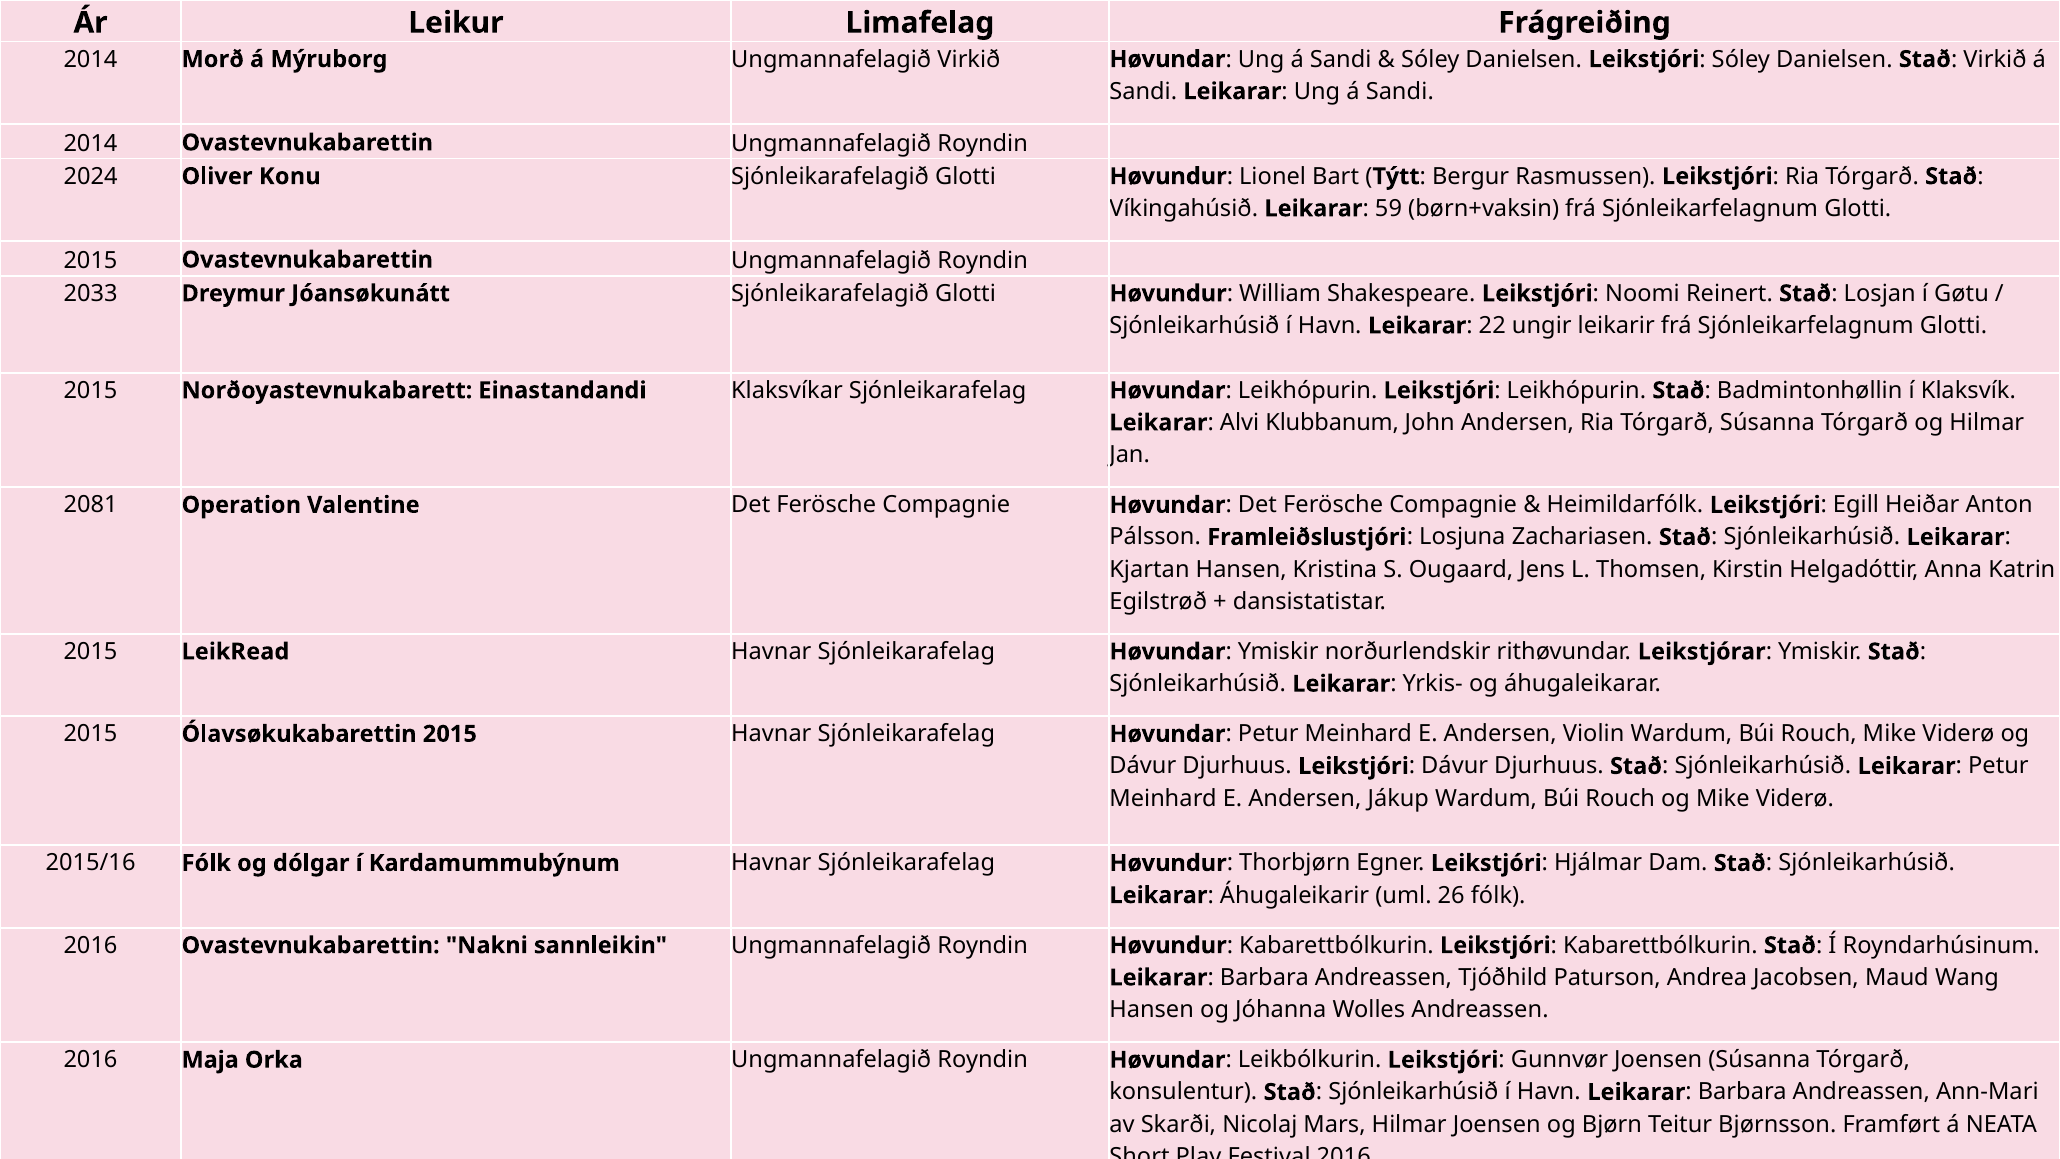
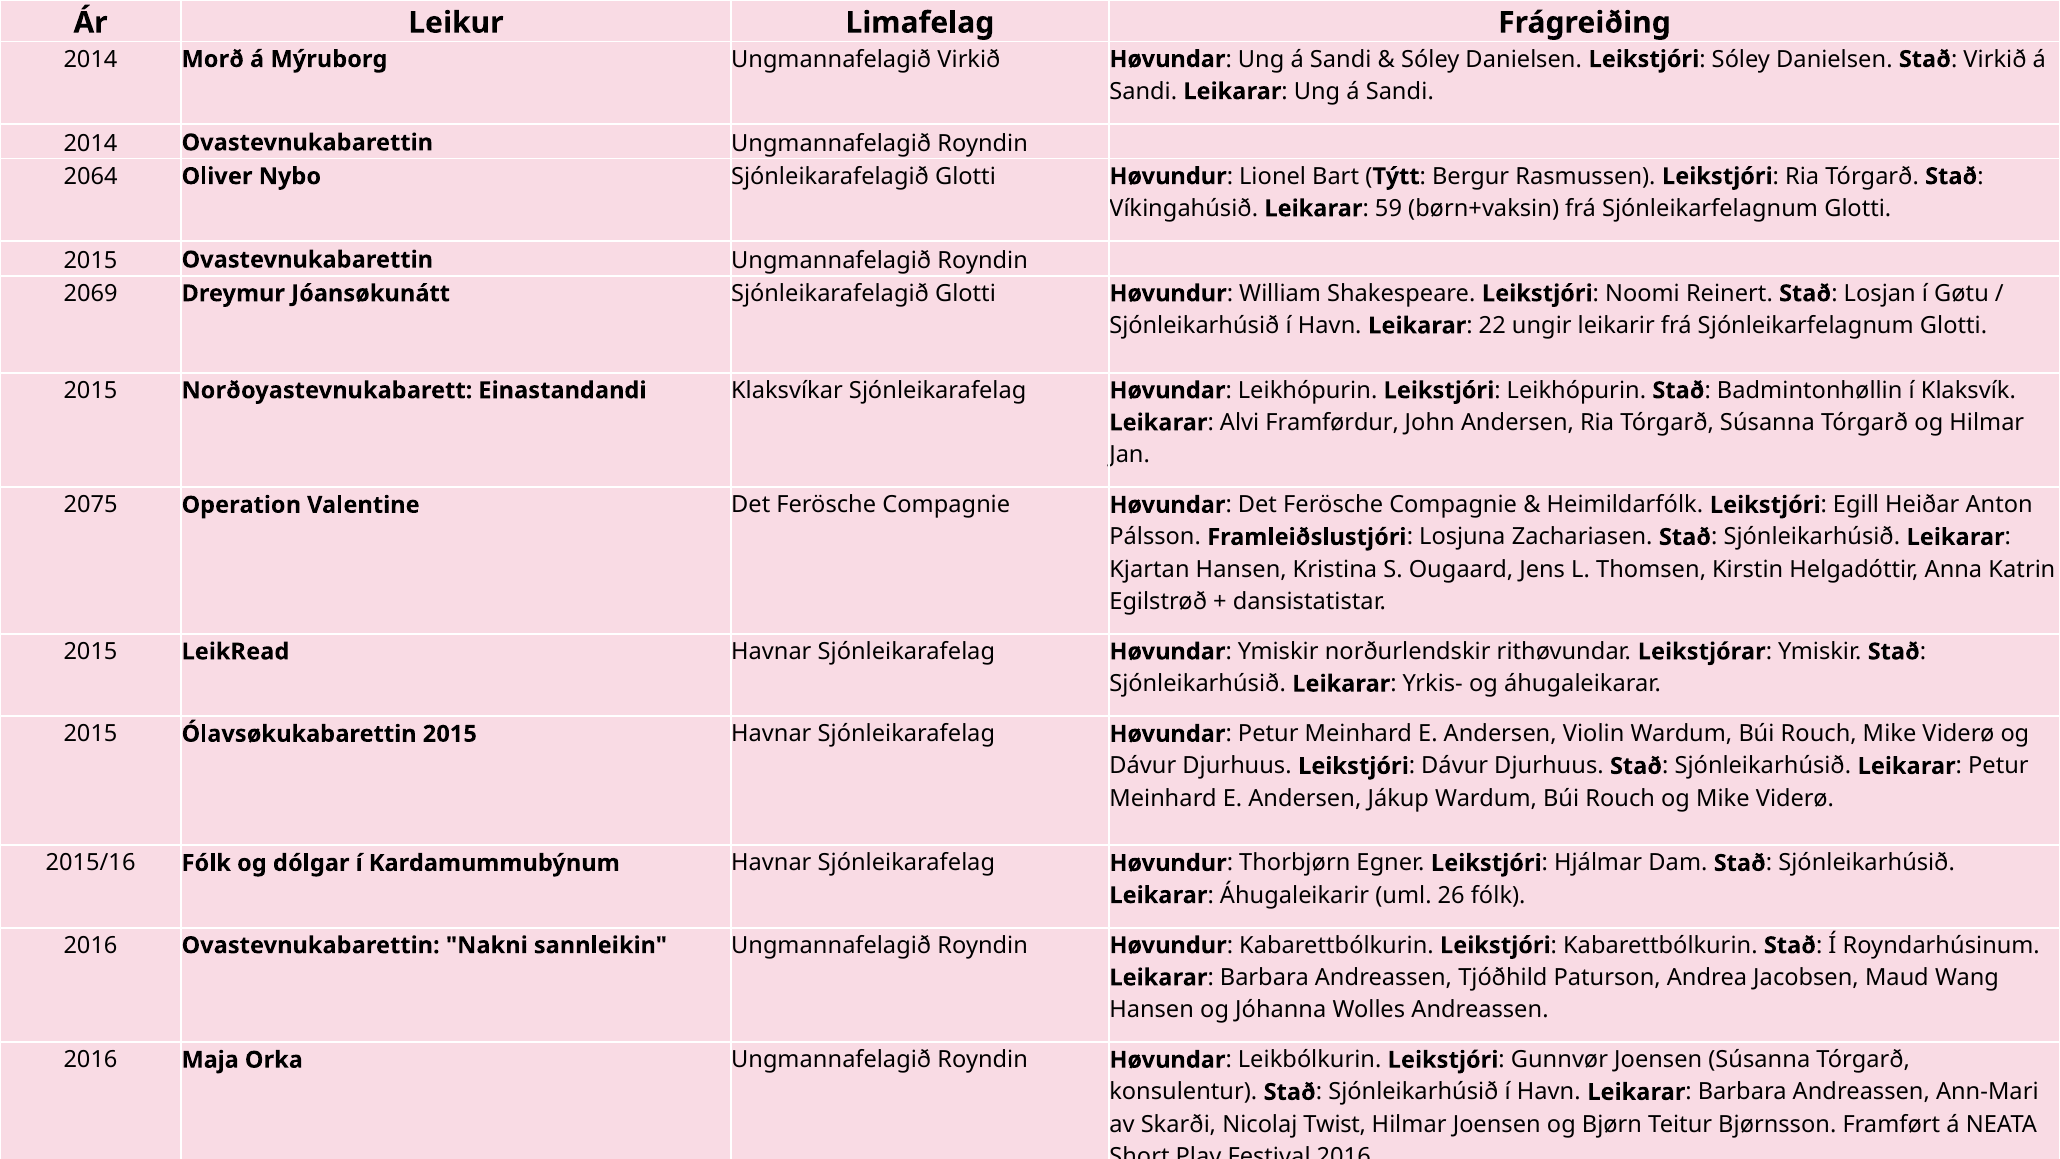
2024: 2024 -> 2064
Konu: Konu -> Nybo
2033: 2033 -> 2069
Klubbanum: Klubbanum -> Framførdur
2081: 2081 -> 2075
Mars: Mars -> Twist
